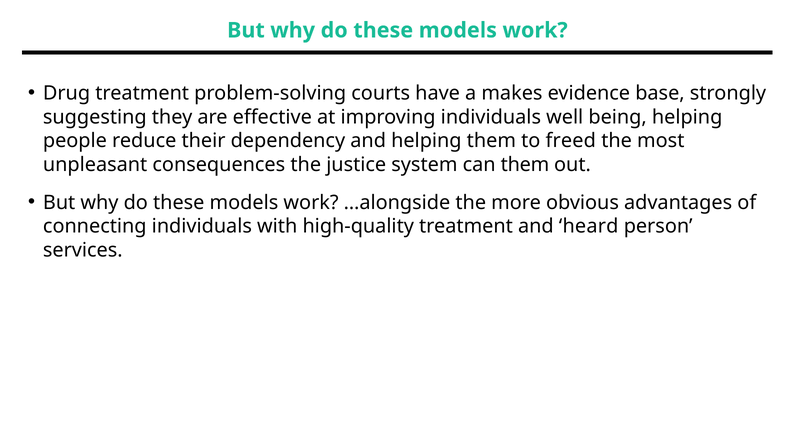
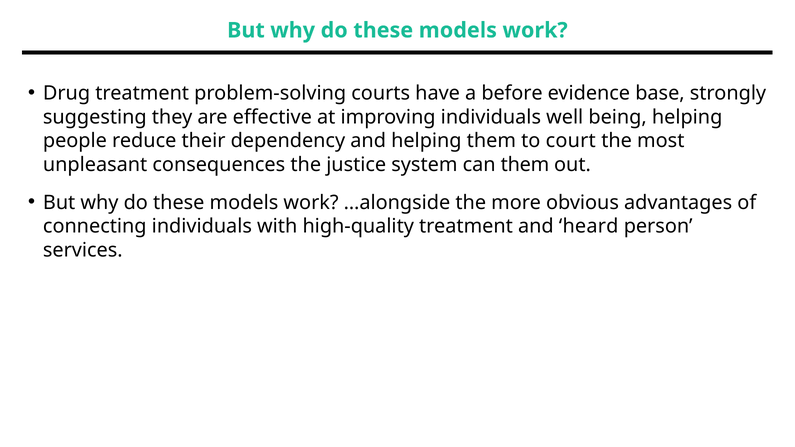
makes: makes -> before
freed: freed -> court
